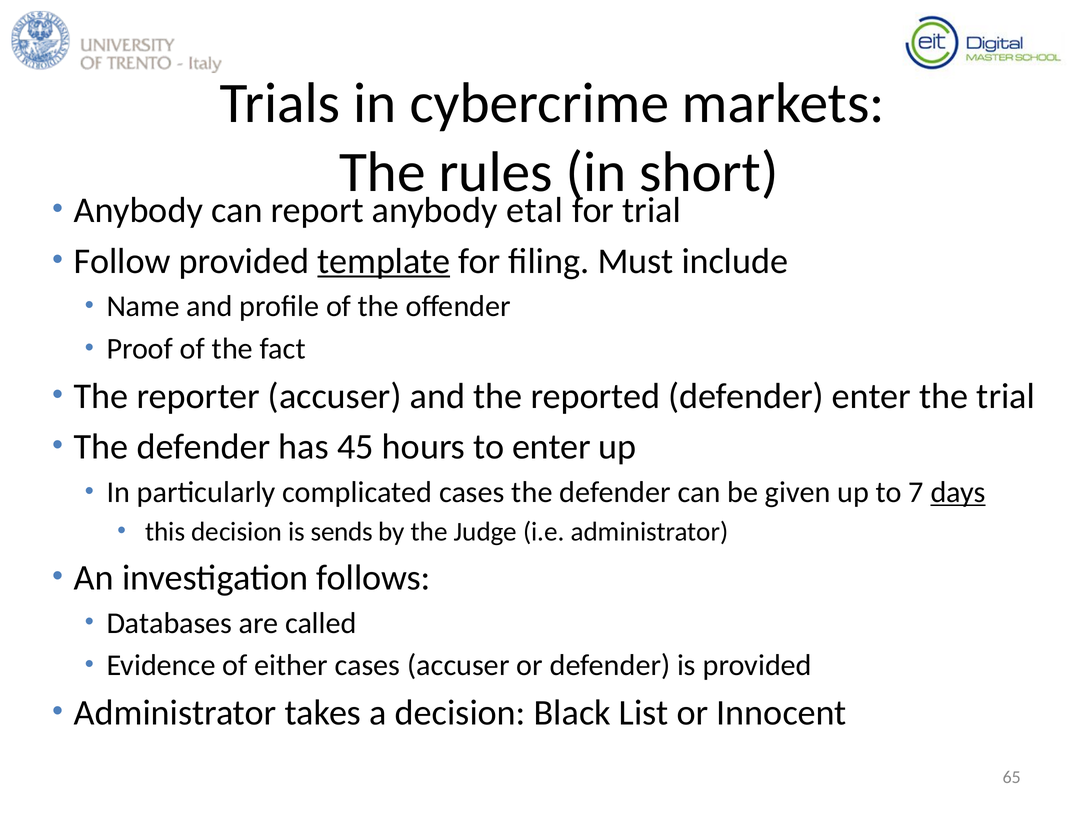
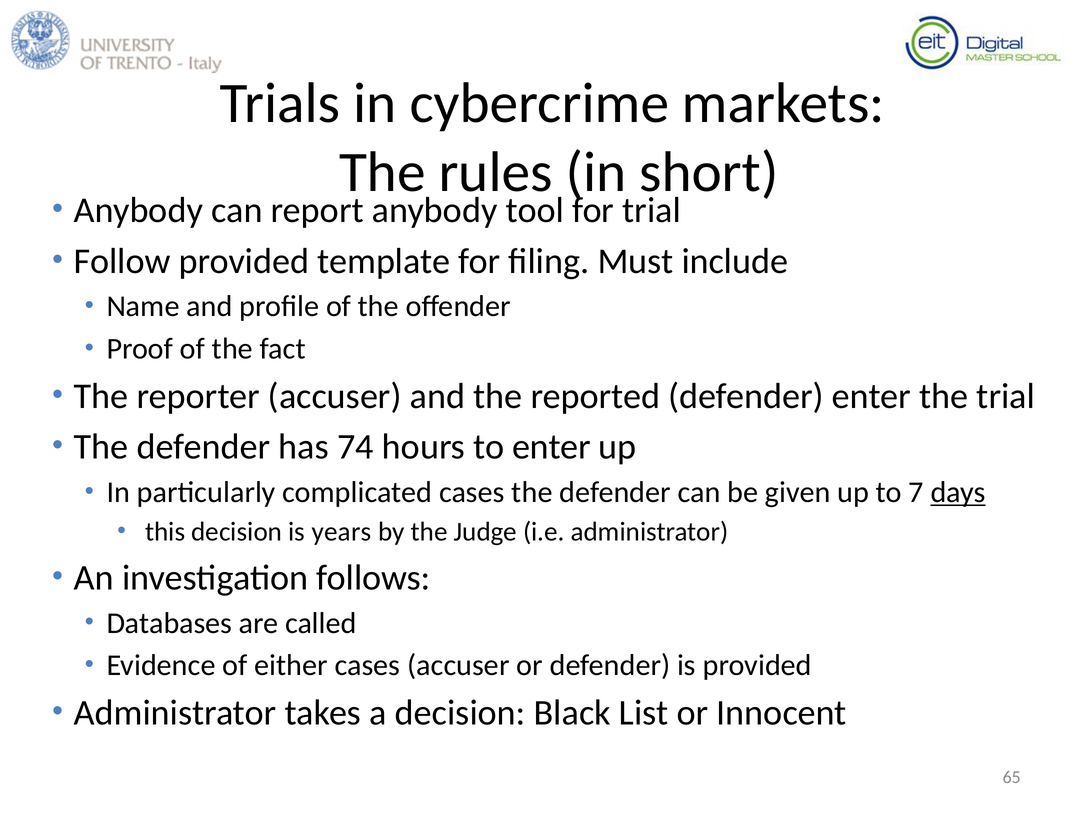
etal: etal -> tool
template underline: present -> none
45: 45 -> 74
sends: sends -> years
